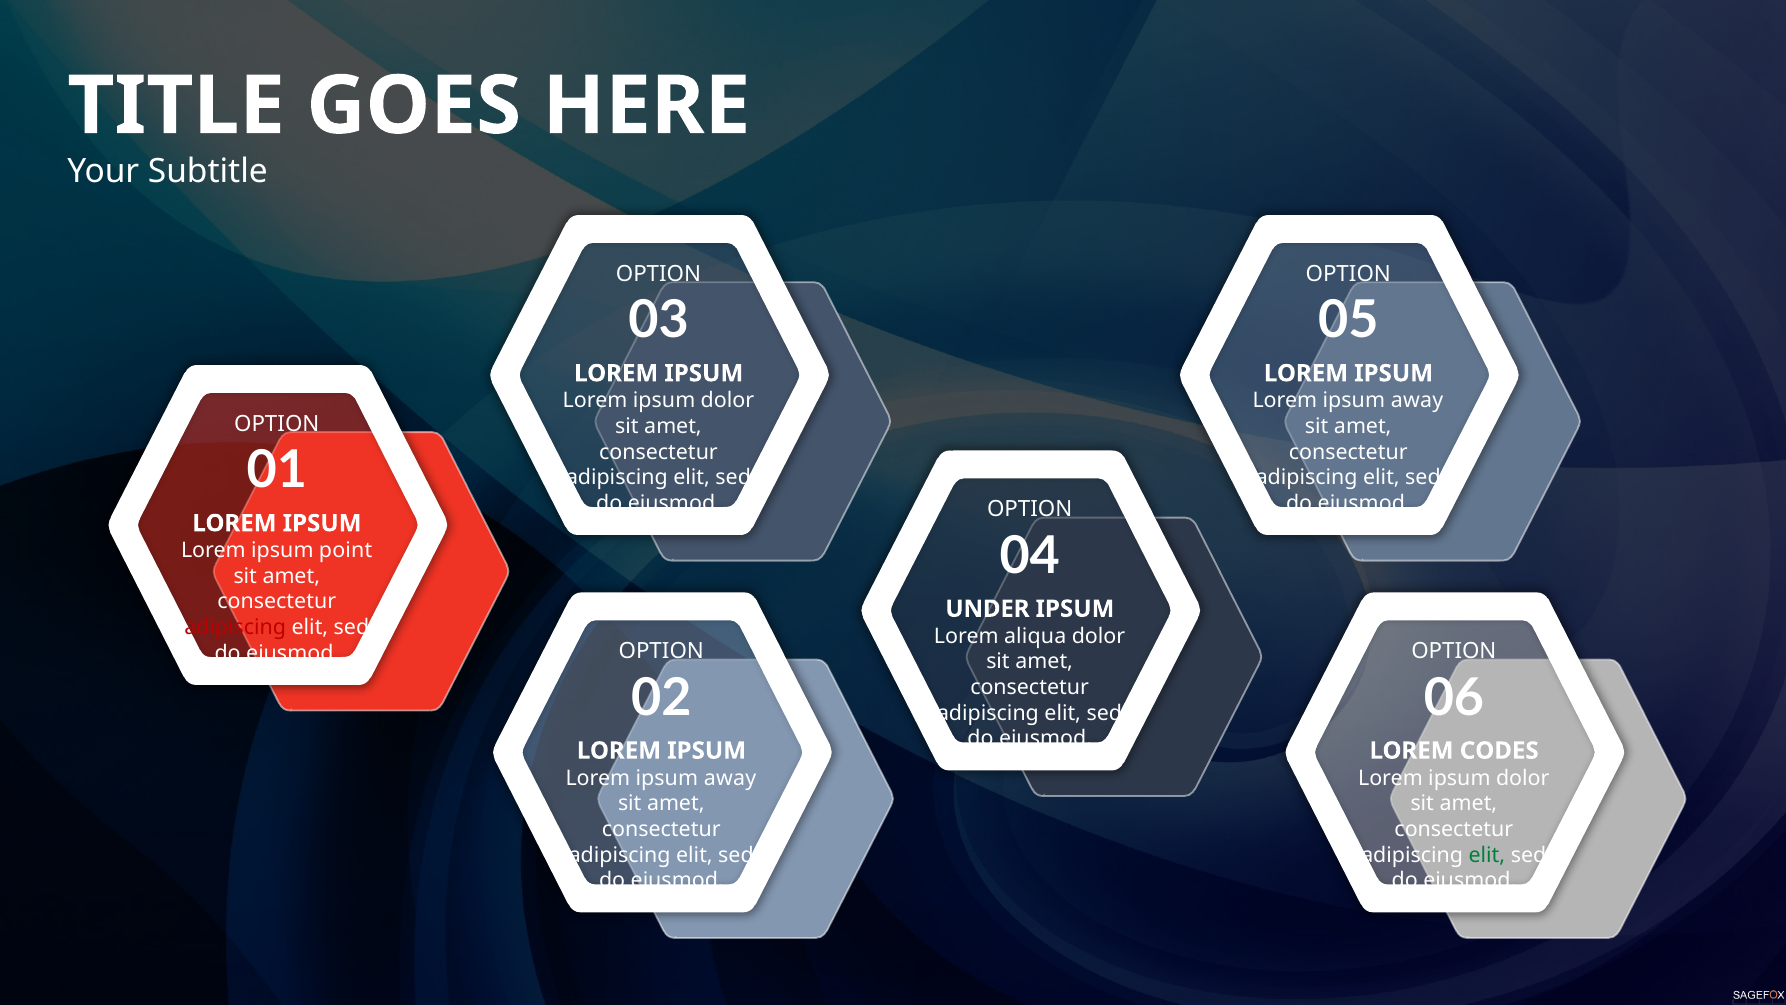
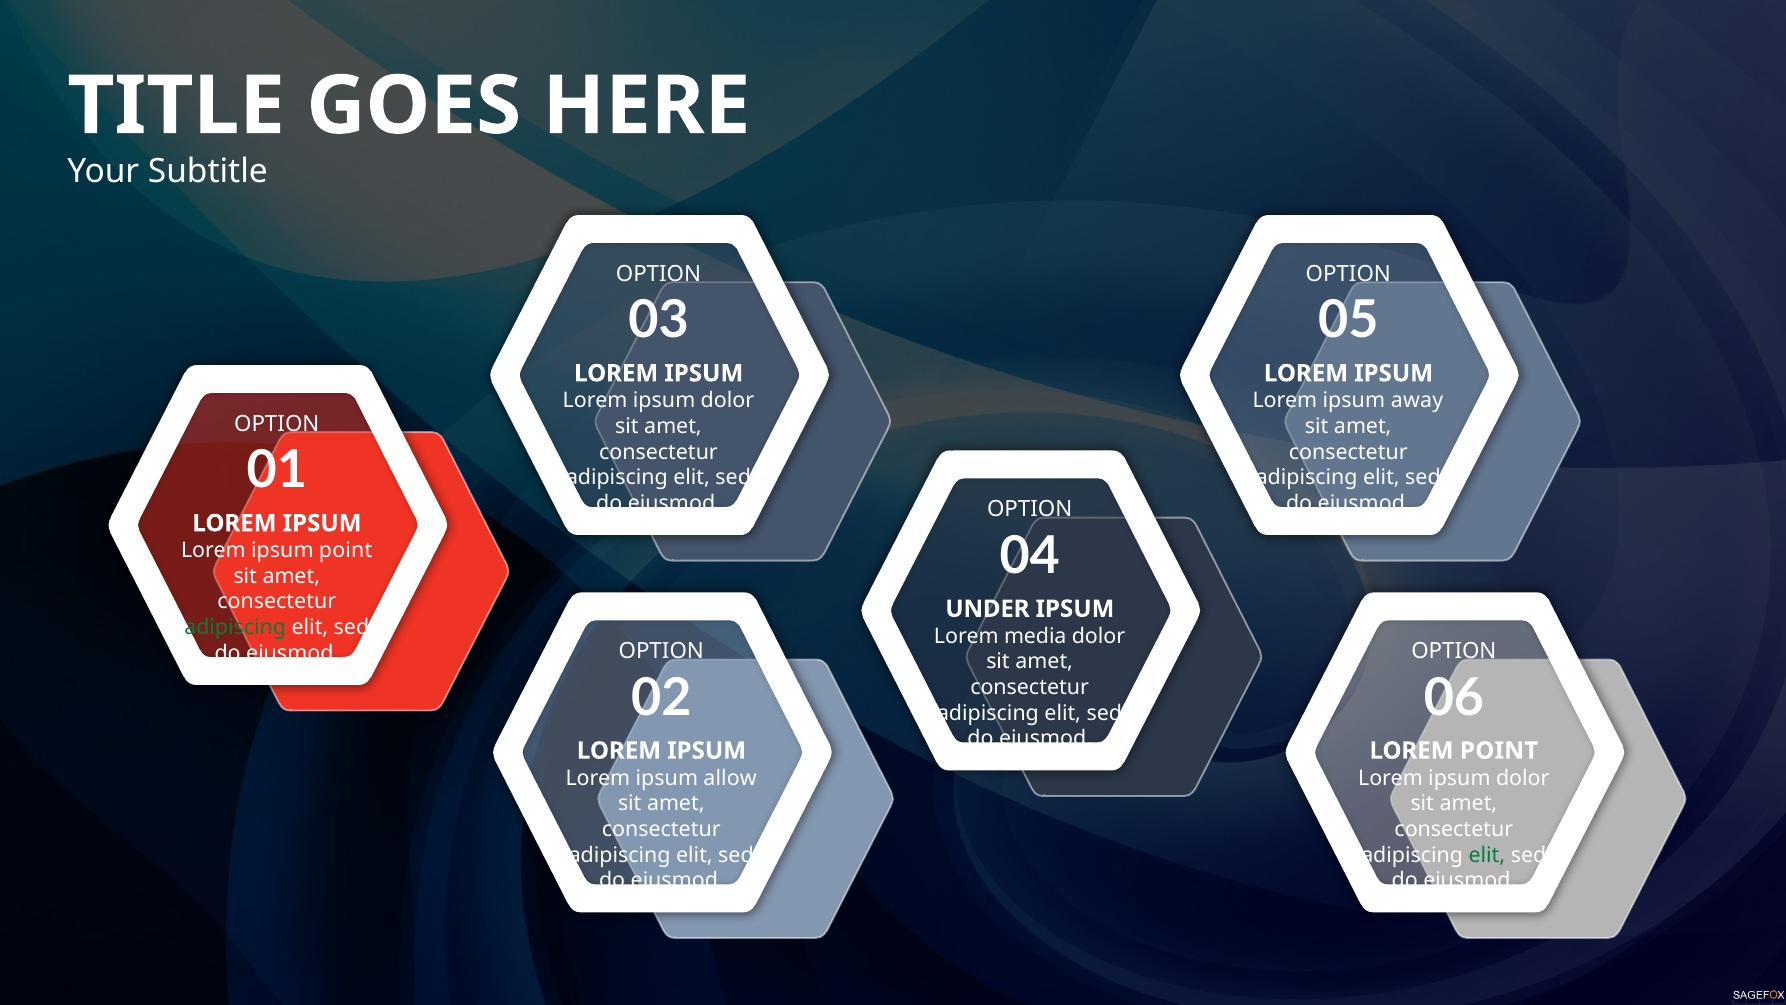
adipiscing at (235, 627) colour: red -> green
aliqua: aliqua -> media
LOREM CODES: CODES -> POINT
away at (730, 778): away -> allow
